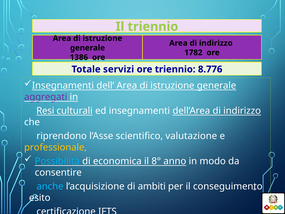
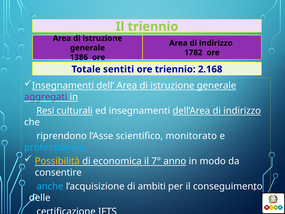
servizi: servizi -> sentiti
8.776: 8.776 -> 2.168
valutazione: valutazione -> monitorato
professionale colour: yellow -> light blue
Possibilità colour: light blue -> yellow
8°: 8° -> 7°
esito: esito -> delle
